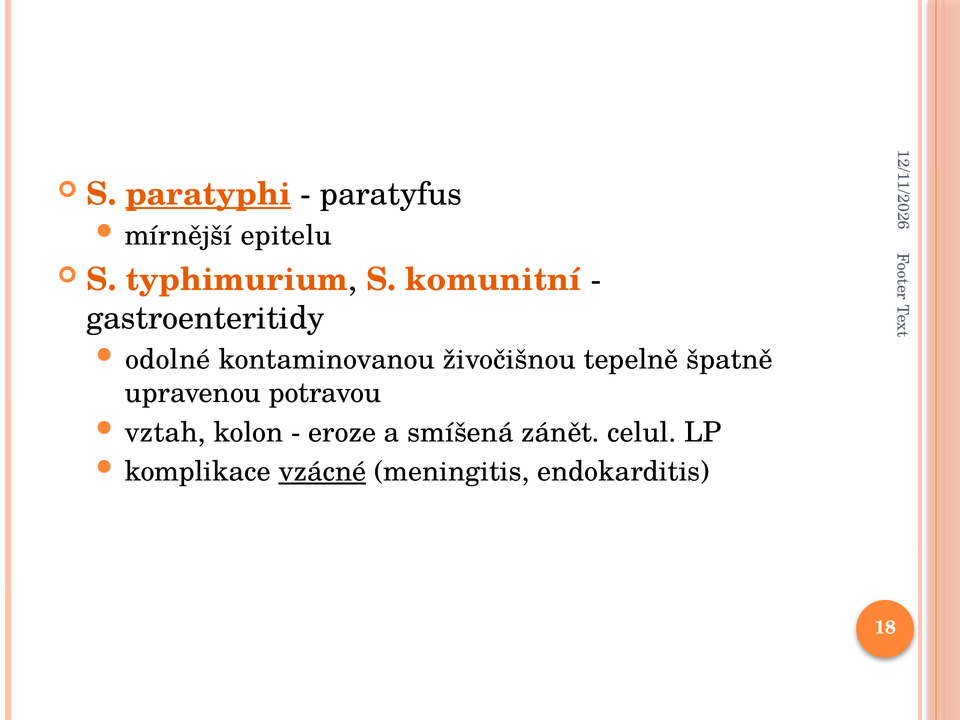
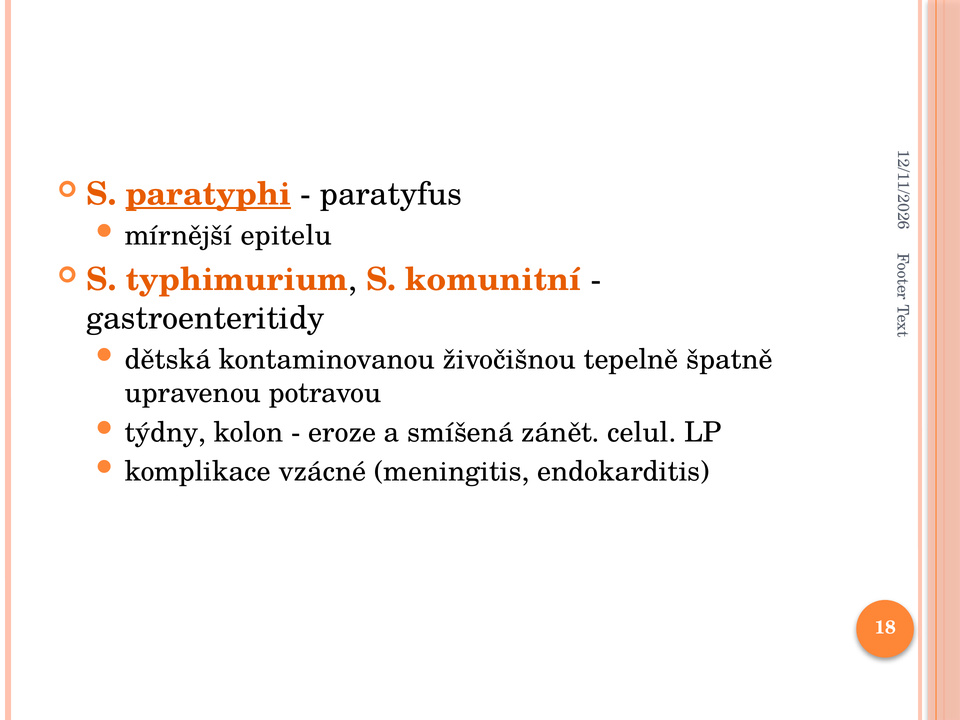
odolné: odolné -> dětská
vztah: vztah -> týdny
vzácné underline: present -> none
